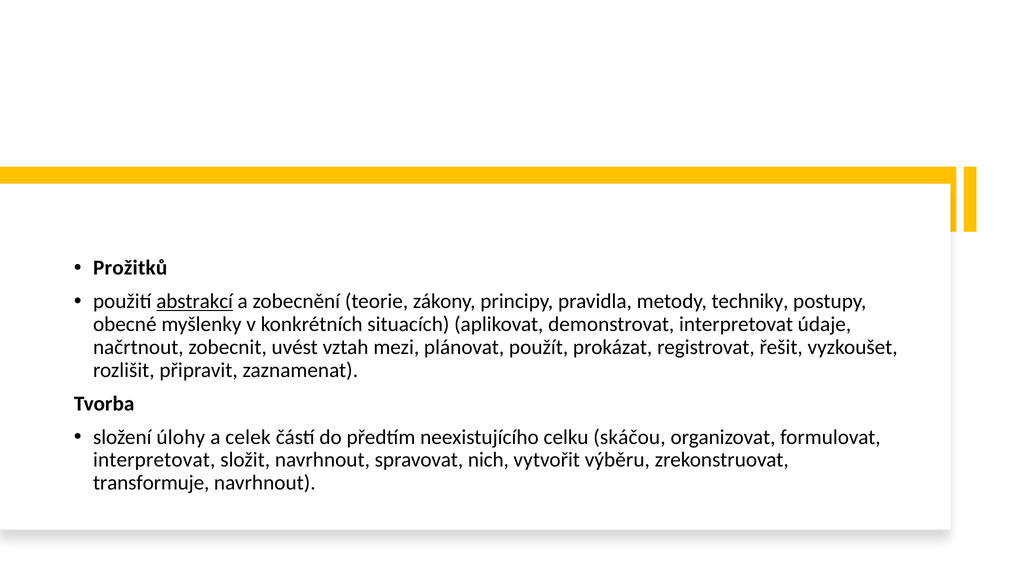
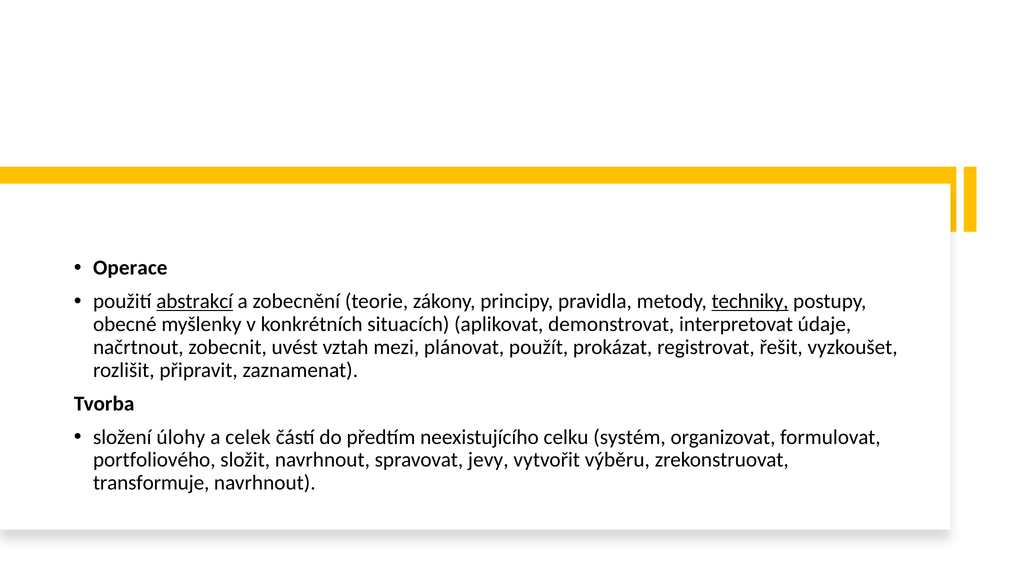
Prožitků: Prožitků -> Operace
techniky underline: none -> present
skáčou: skáčou -> systém
interpretovat at (154, 460): interpretovat -> portfoliového
nich: nich -> jevy
